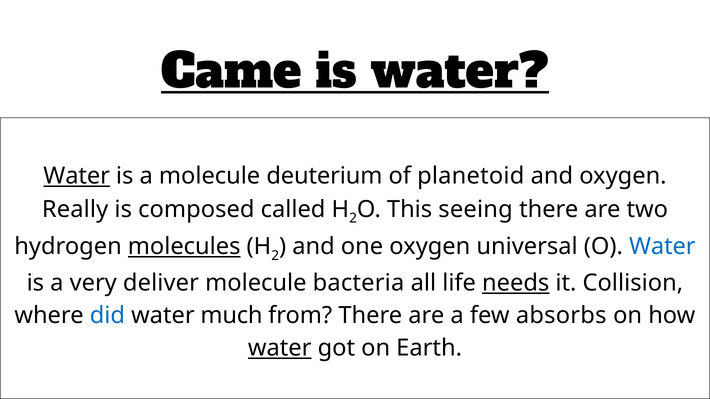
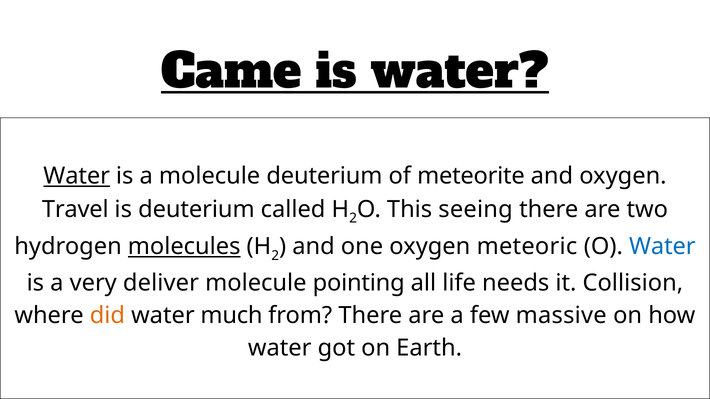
planetoid: planetoid -> meteorite
Really: Really -> Travel
is composed: composed -> deuterium
universal: universal -> meteoric
bacteria: bacteria -> pointing
needs underline: present -> none
did colour: blue -> orange
absorbs: absorbs -> massive
water at (280, 348) underline: present -> none
